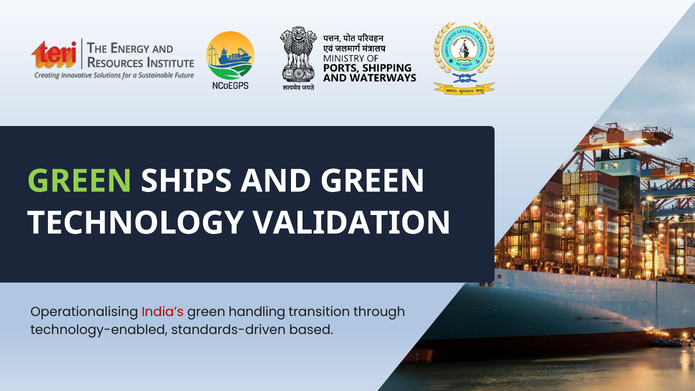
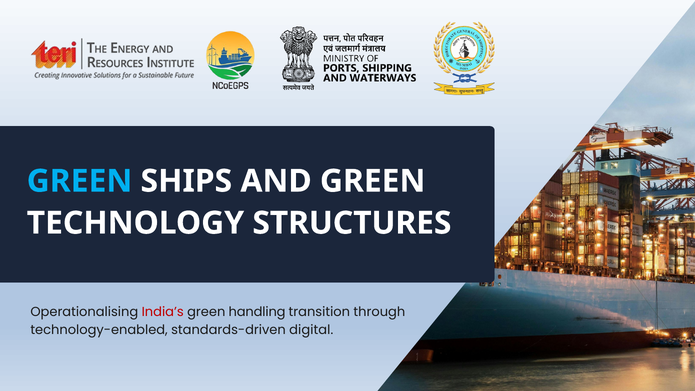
GREEN at (79, 181) colour: light green -> light blue
VALIDATION: VALIDATION -> STRUCTURES
based: based -> digital
